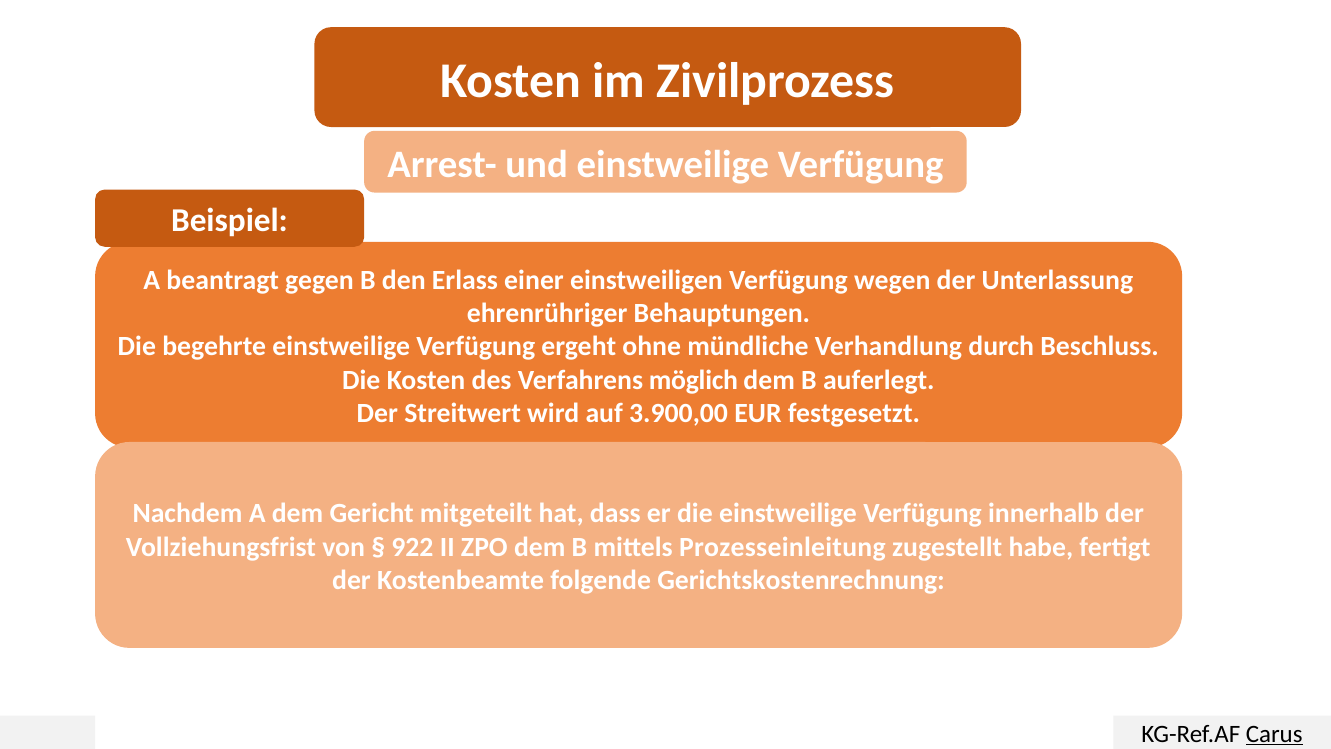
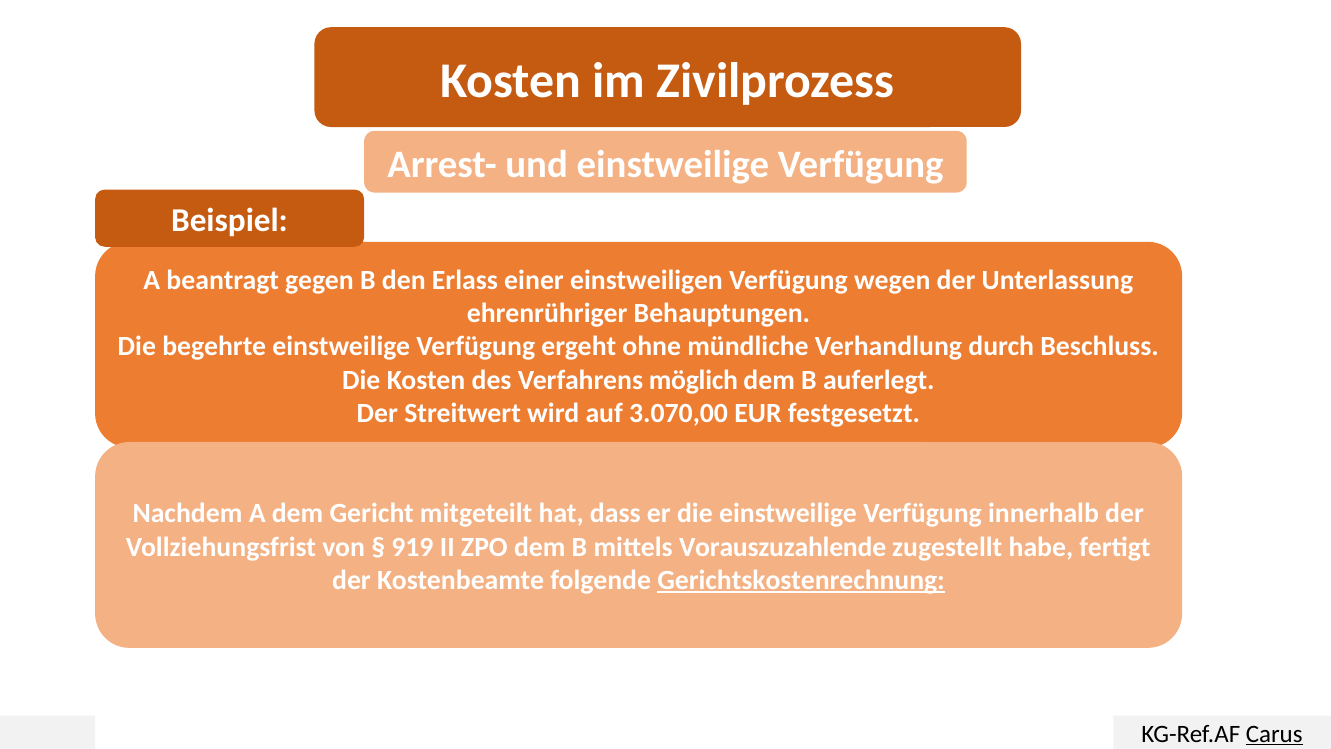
3.900,00: 3.900,00 -> 3.070,00
922: 922 -> 919
Prozesseinleitung: Prozesseinleitung -> Vorauszuzahlende
Gerichtskostenrechnung underline: none -> present
